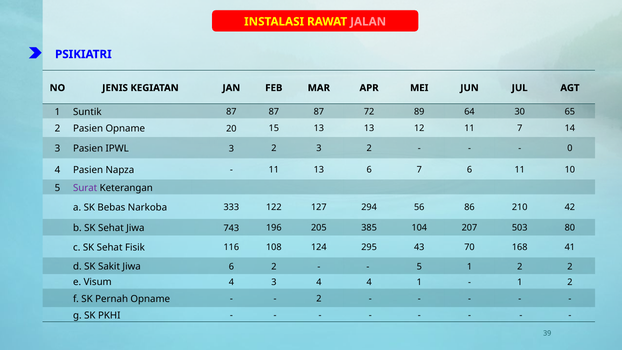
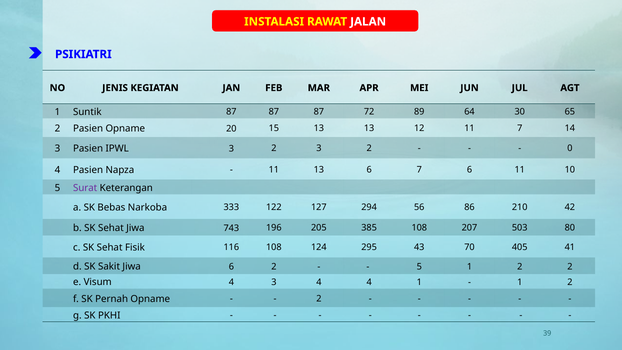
JALAN colour: pink -> white
385 104: 104 -> 108
168: 168 -> 405
